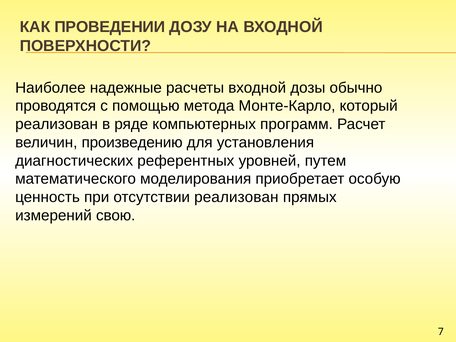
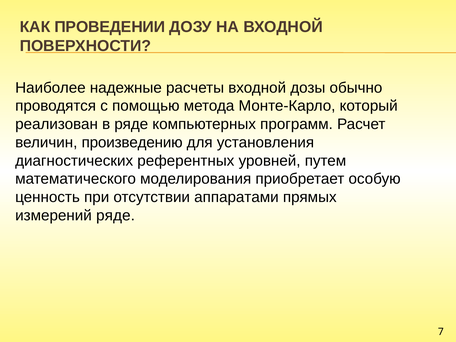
отсутствии реализован: реализован -> аппаратами
измерений свою: свою -> ряде
